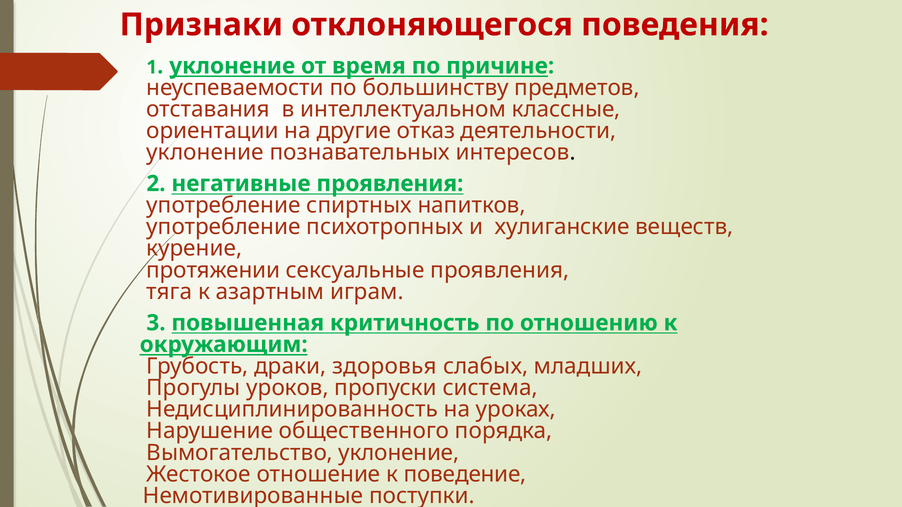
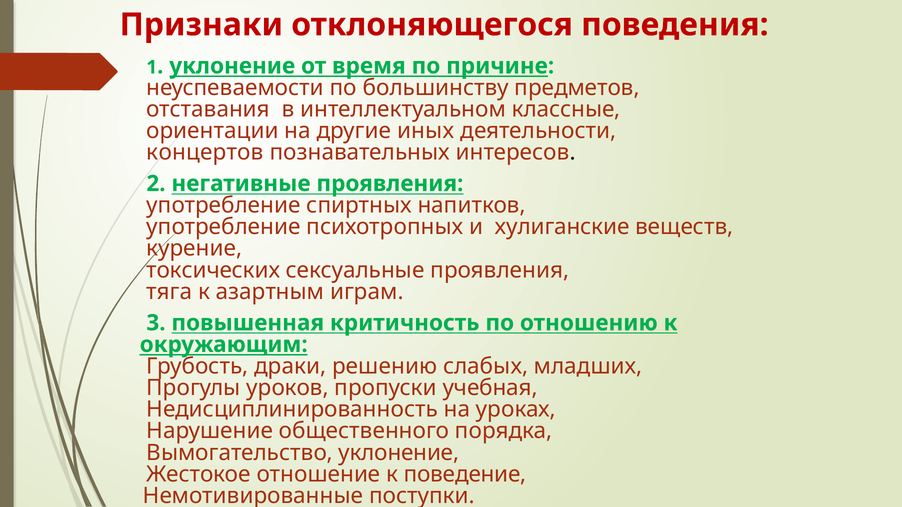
отказ: отказ -> иных
уклонение at (205, 153): уклонение -> концертов
протяжении: протяжении -> токсических
здоровья: здоровья -> решению
система: система -> учебная
